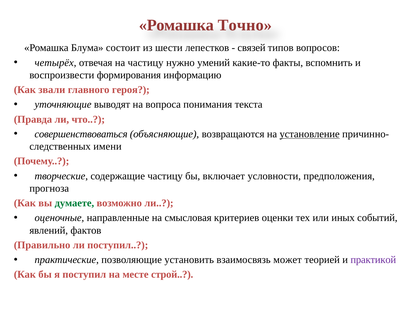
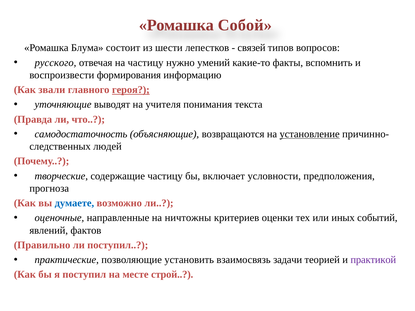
Точно: Точно -> Собой
четырёх: четырёх -> русского
героя underline: none -> present
вопроса: вопроса -> учителя
совершенствоваться: совершенствоваться -> самодостаточность
имени: имени -> людей
думаете colour: green -> blue
смысловая: смысловая -> ничтожны
может: может -> задачи
